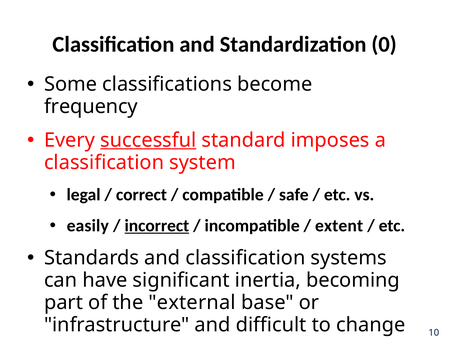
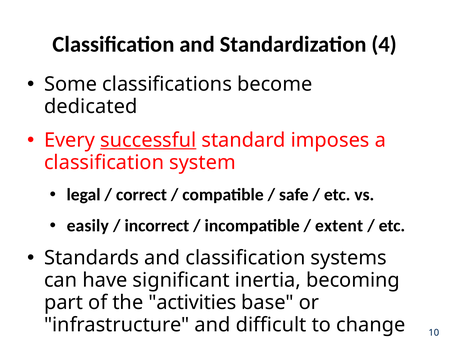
0: 0 -> 4
frequency: frequency -> dedicated
incorrect underline: present -> none
external: external -> activities
